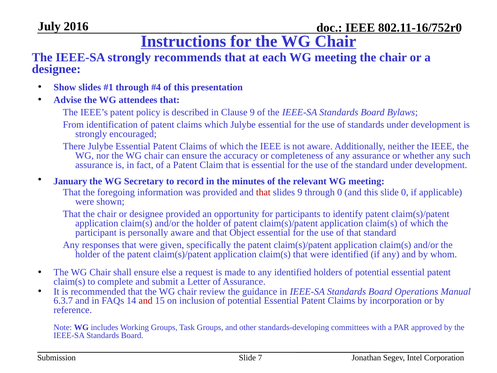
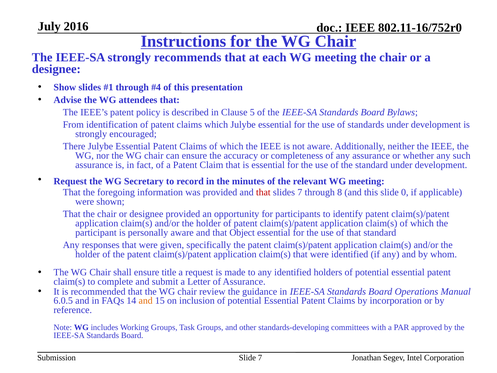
Clause 9: 9 -> 5
January at (70, 181): January -> Request
slides 9: 9 -> 7
through 0: 0 -> 8
else: else -> title
6.3.7: 6.3.7 -> 6.0.5
and at (146, 301) colour: red -> orange
